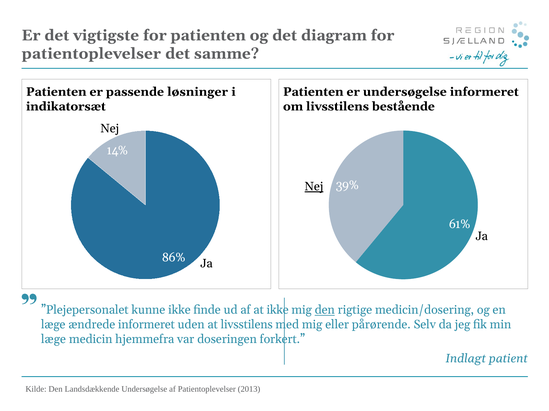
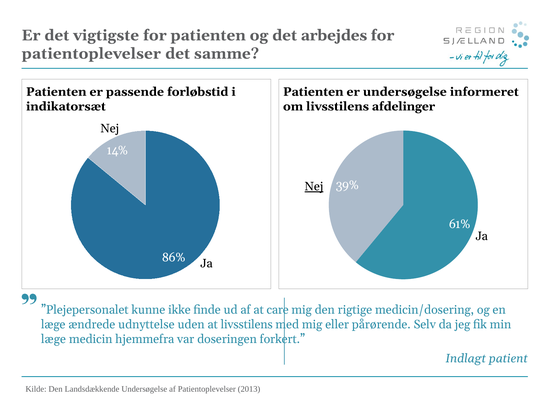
diagram: diagram -> arbejdes
løsninger: løsninger -> forløbstid
bestående: bestående -> afdelinger
at ikke: ikke -> care
den at (325, 311) underline: present -> none
ændrede informeret: informeret -> udnyttelse
